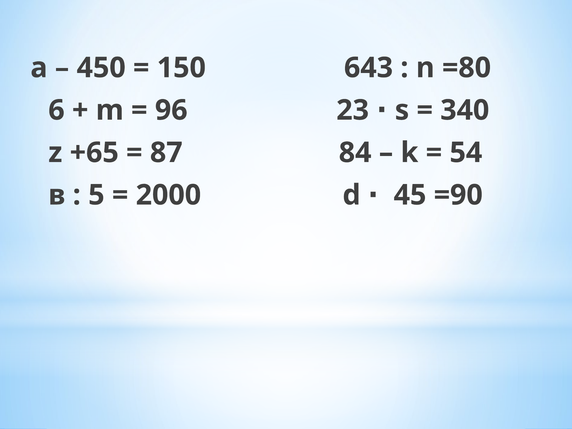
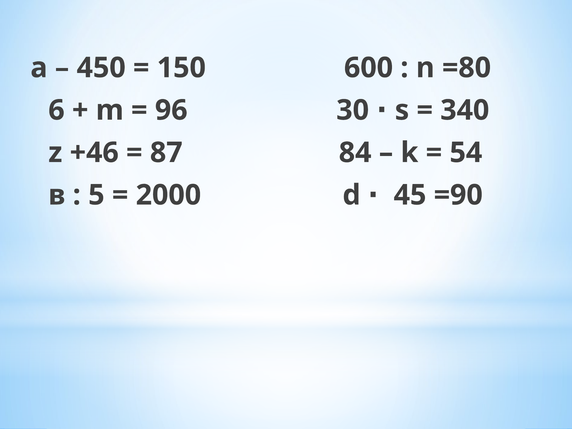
643: 643 -> 600
23: 23 -> 30
+65: +65 -> +46
